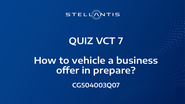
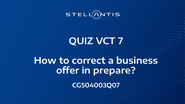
vehicle: vehicle -> correct
